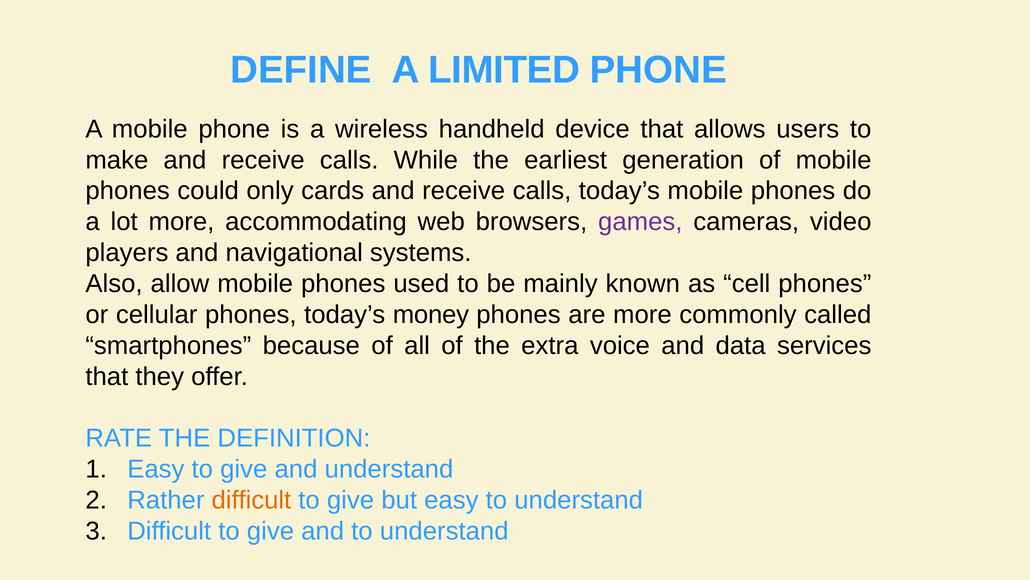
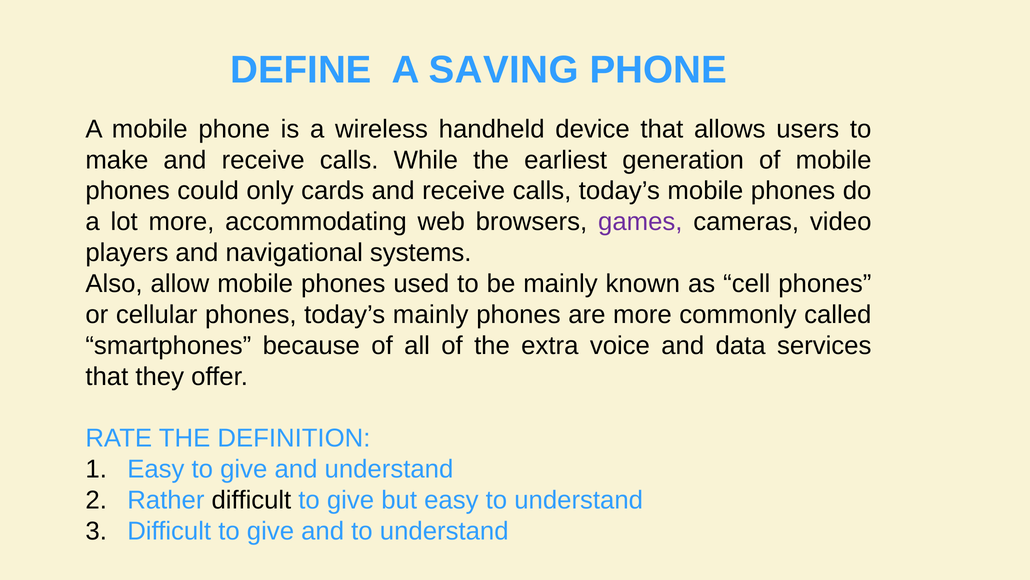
LIMITED: LIMITED -> SAVING
today’s money: money -> mainly
difficult at (251, 500) colour: orange -> black
